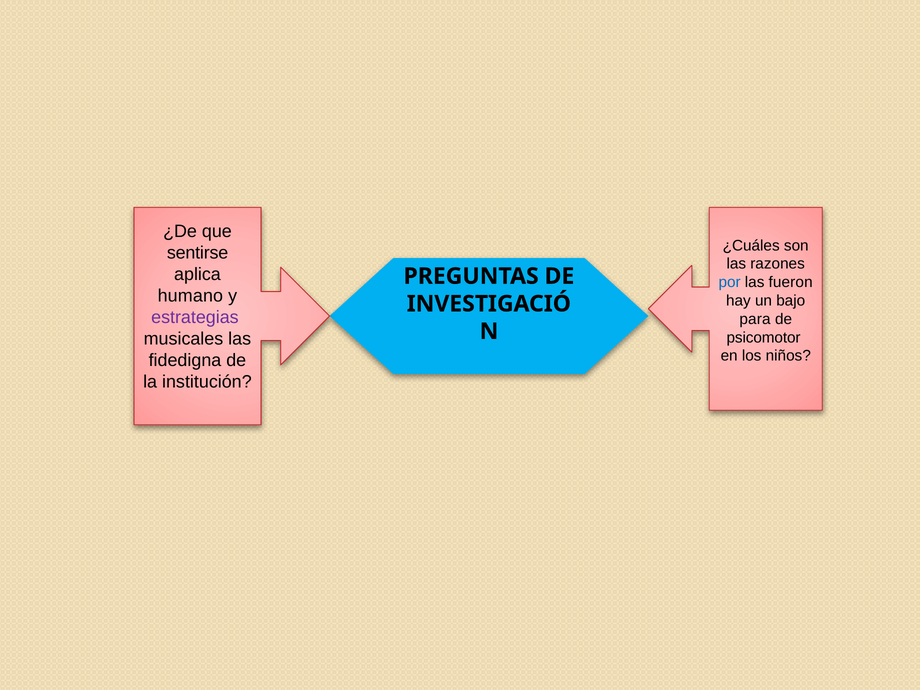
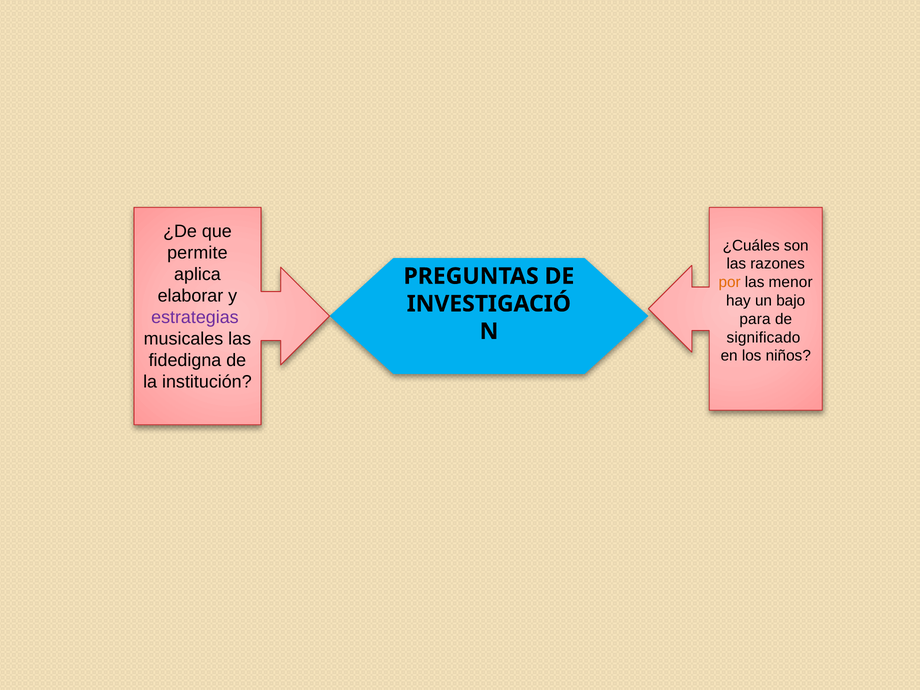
sentirse: sentirse -> permite
por colour: blue -> orange
fueron: fueron -> menor
humano: humano -> elaborar
psicomotor: psicomotor -> significado
